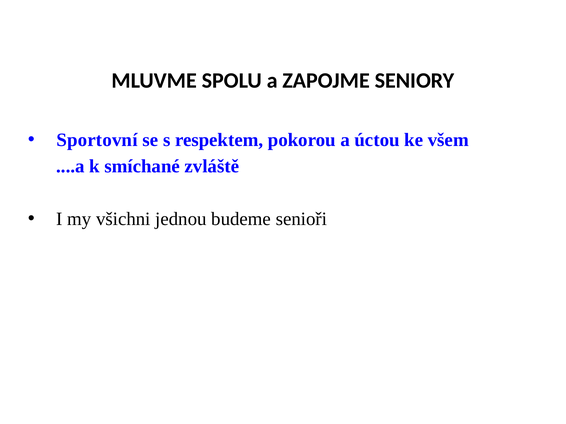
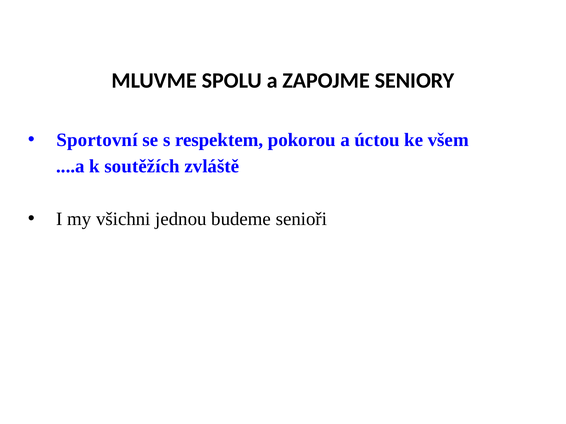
smíchané: smíchané -> soutěžích
